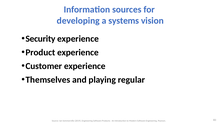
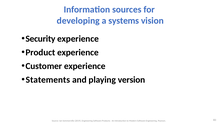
Themselves: Themselves -> Statements
regular: regular -> version
